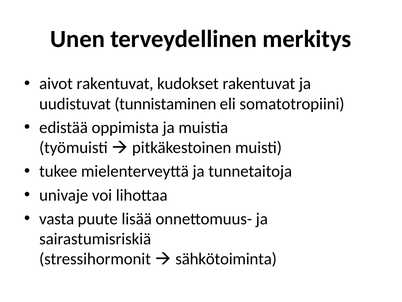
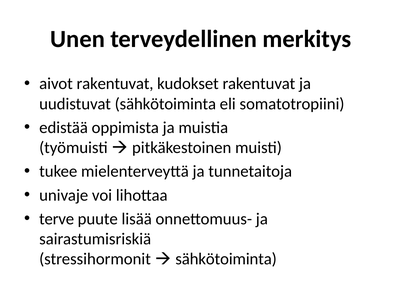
uudistuvat tunnistaminen: tunnistaminen -> sähkötoiminta
vasta: vasta -> terve
